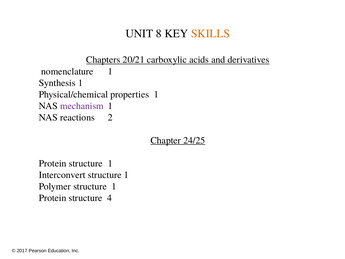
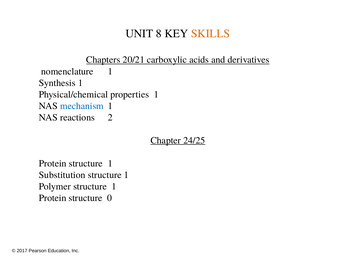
mechanism colour: purple -> blue
Interconvert: Interconvert -> Substitution
4: 4 -> 0
